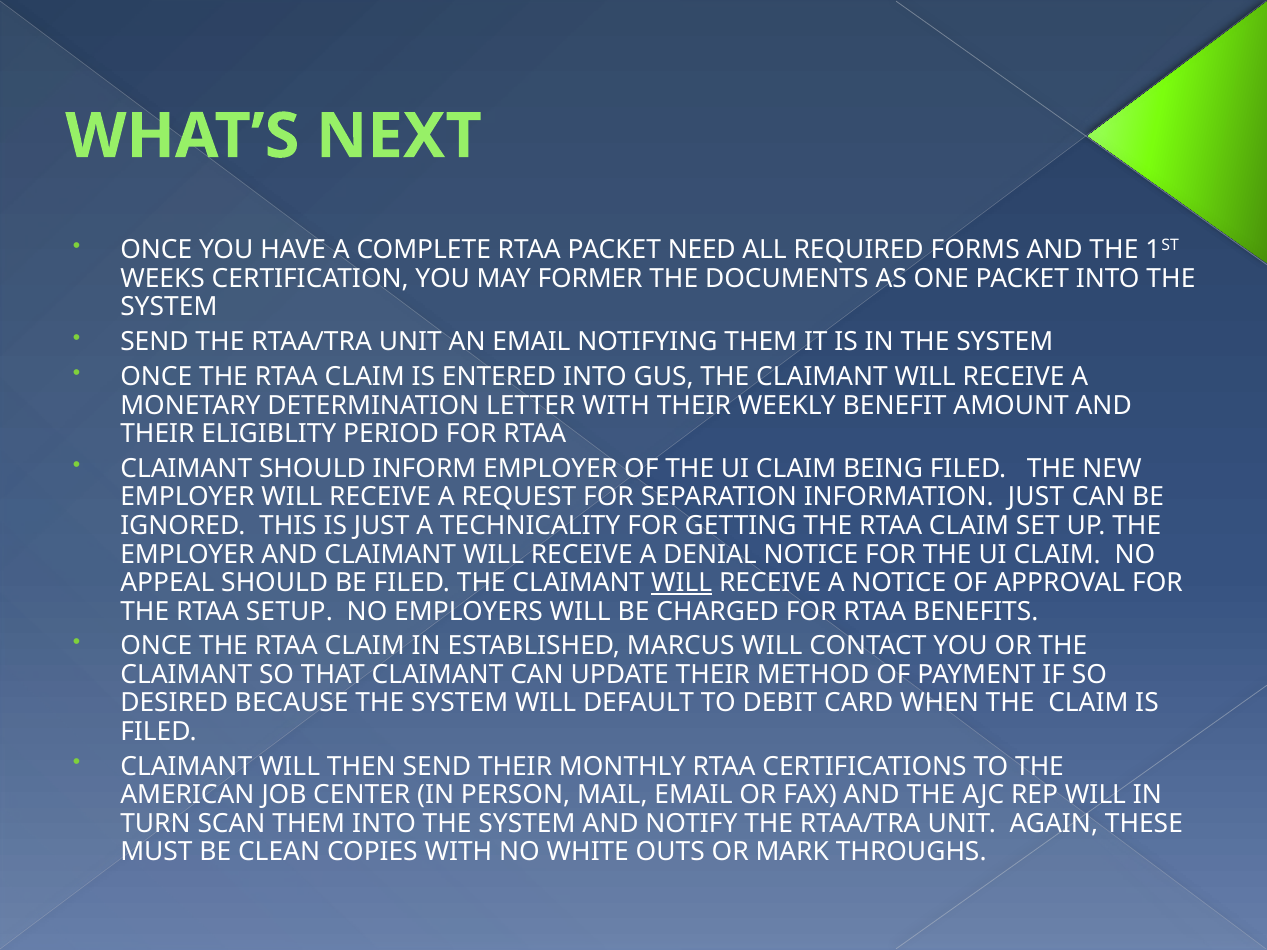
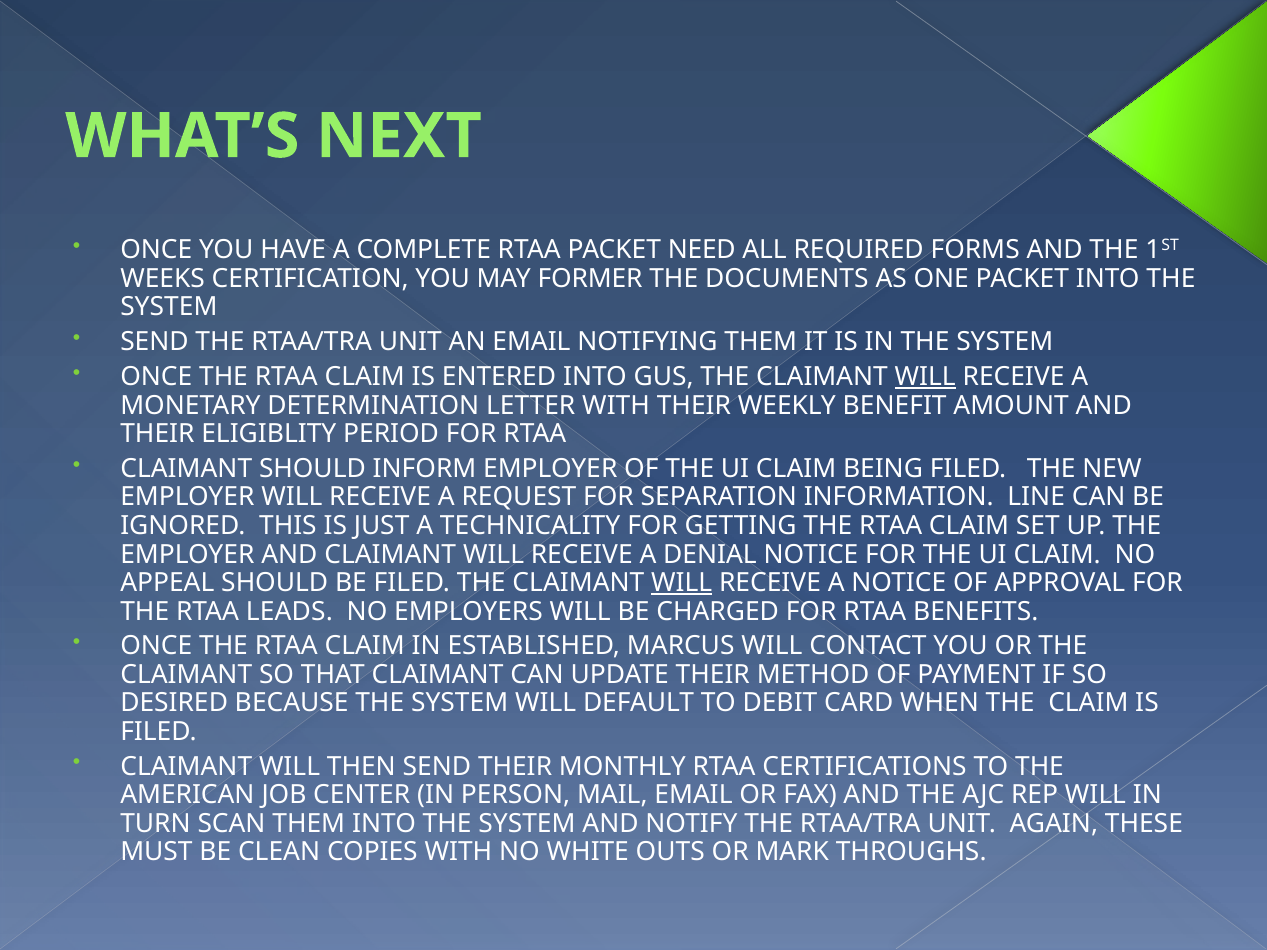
WILL at (925, 377) underline: none -> present
INFORMATION JUST: JUST -> LINE
SETUP: SETUP -> LEADS
